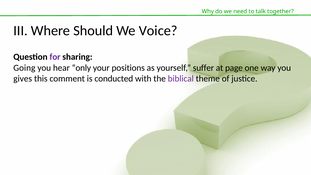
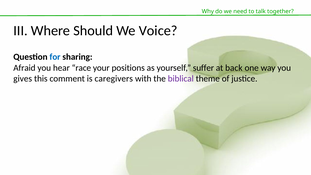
for colour: purple -> blue
Going: Going -> Afraid
only: only -> race
page: page -> back
conducted: conducted -> caregivers
